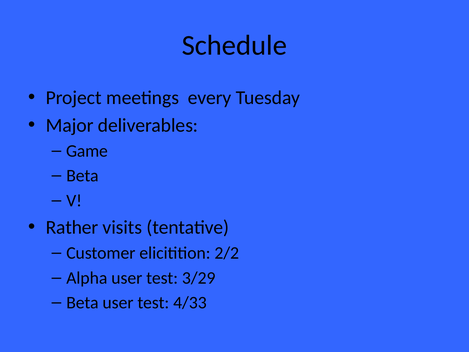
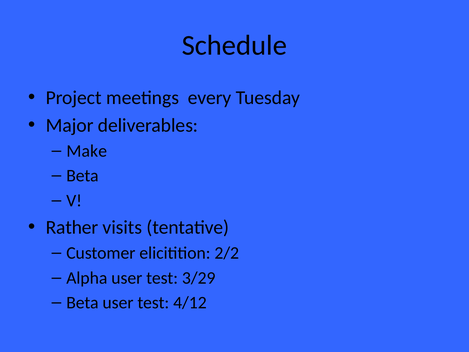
Game: Game -> Make
4/33: 4/33 -> 4/12
